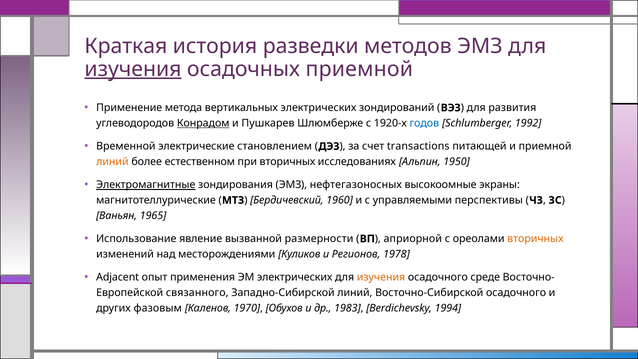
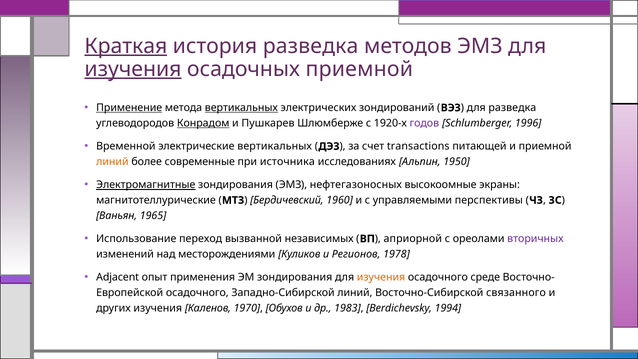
Краткая underline: none -> present
история разведки: разведки -> разведка
Применение underline: none -> present
вертикальных at (241, 108) underline: none -> present
для развития: развития -> разведка
годов colour: blue -> purple
1992: 1992 -> 1996
электрические становлением: становлением -> вертикальных
естественном: естественном -> современные
при вторичных: вторичных -> источника
явление: явление -> переход
размерности: размерности -> независимых
вторичных at (535, 239) colour: orange -> purple
ЭМ электрических: электрических -> зондирования
связанного at (197, 293): связанного -> осадочного
Восточно-Сибирской осадочного: осадочного -> связанного
других фазовым: фазовым -> изучения
